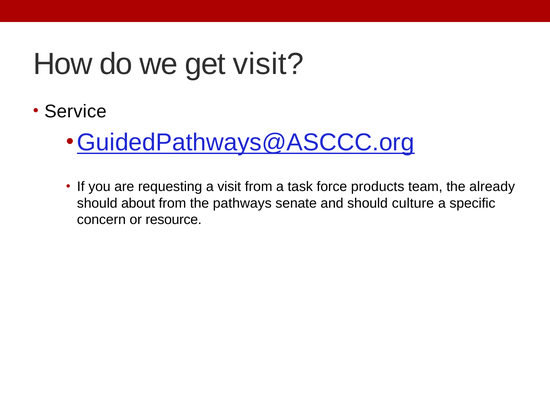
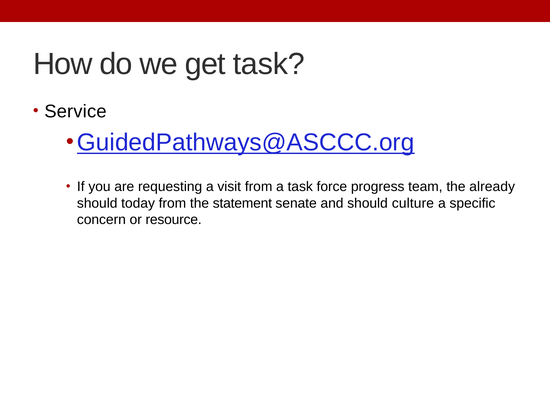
get visit: visit -> task
products: products -> progress
about: about -> today
pathways: pathways -> statement
